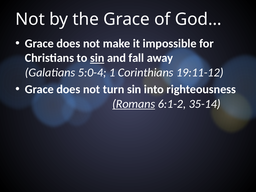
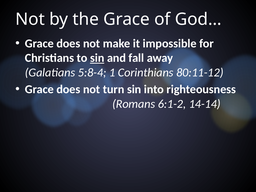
5:0-4: 5:0-4 -> 5:8-4
19:11-12: 19:11-12 -> 80:11-12
Romans underline: present -> none
35-14: 35-14 -> 14-14
